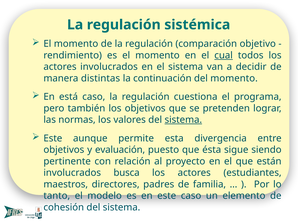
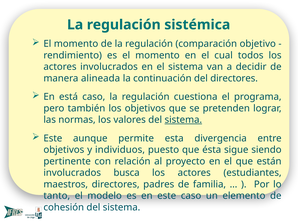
cual underline: present -> none
distintas: distintas -> alineada
del momento: momento -> directores
evaluación: evaluación -> individuos
